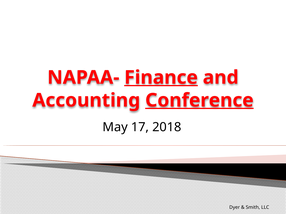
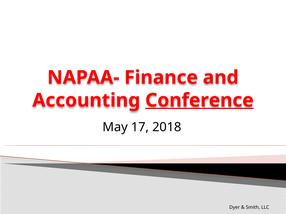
Finance underline: present -> none
